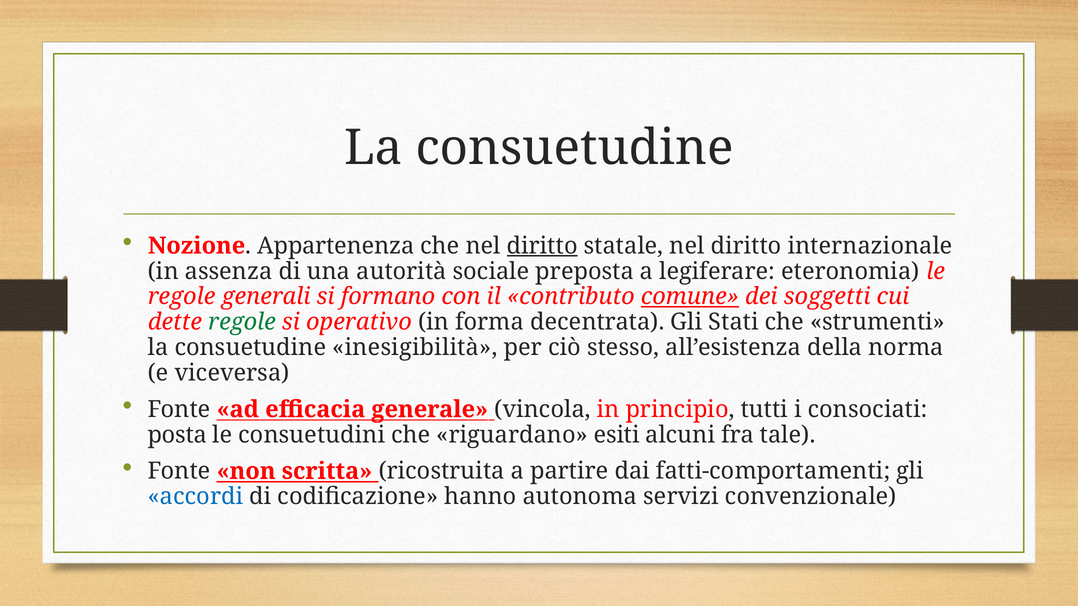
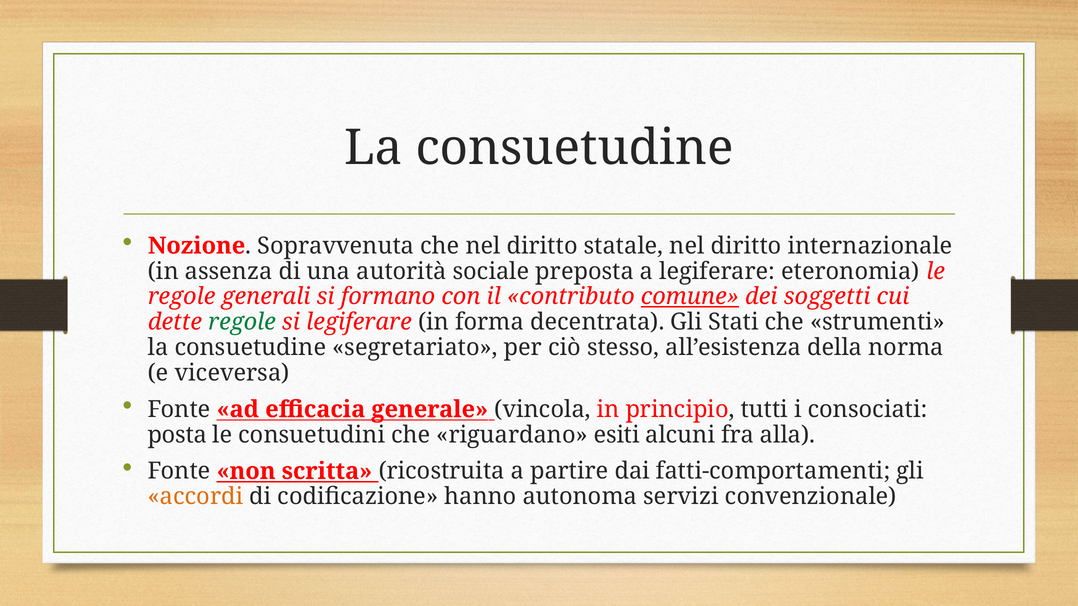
Appartenenza: Appartenenza -> Sopravvenuta
diritto at (542, 246) underline: present -> none
si operativo: operativo -> legiferare
inesigibilità: inesigibilità -> segretariato
tale: tale -> alla
accordi colour: blue -> orange
